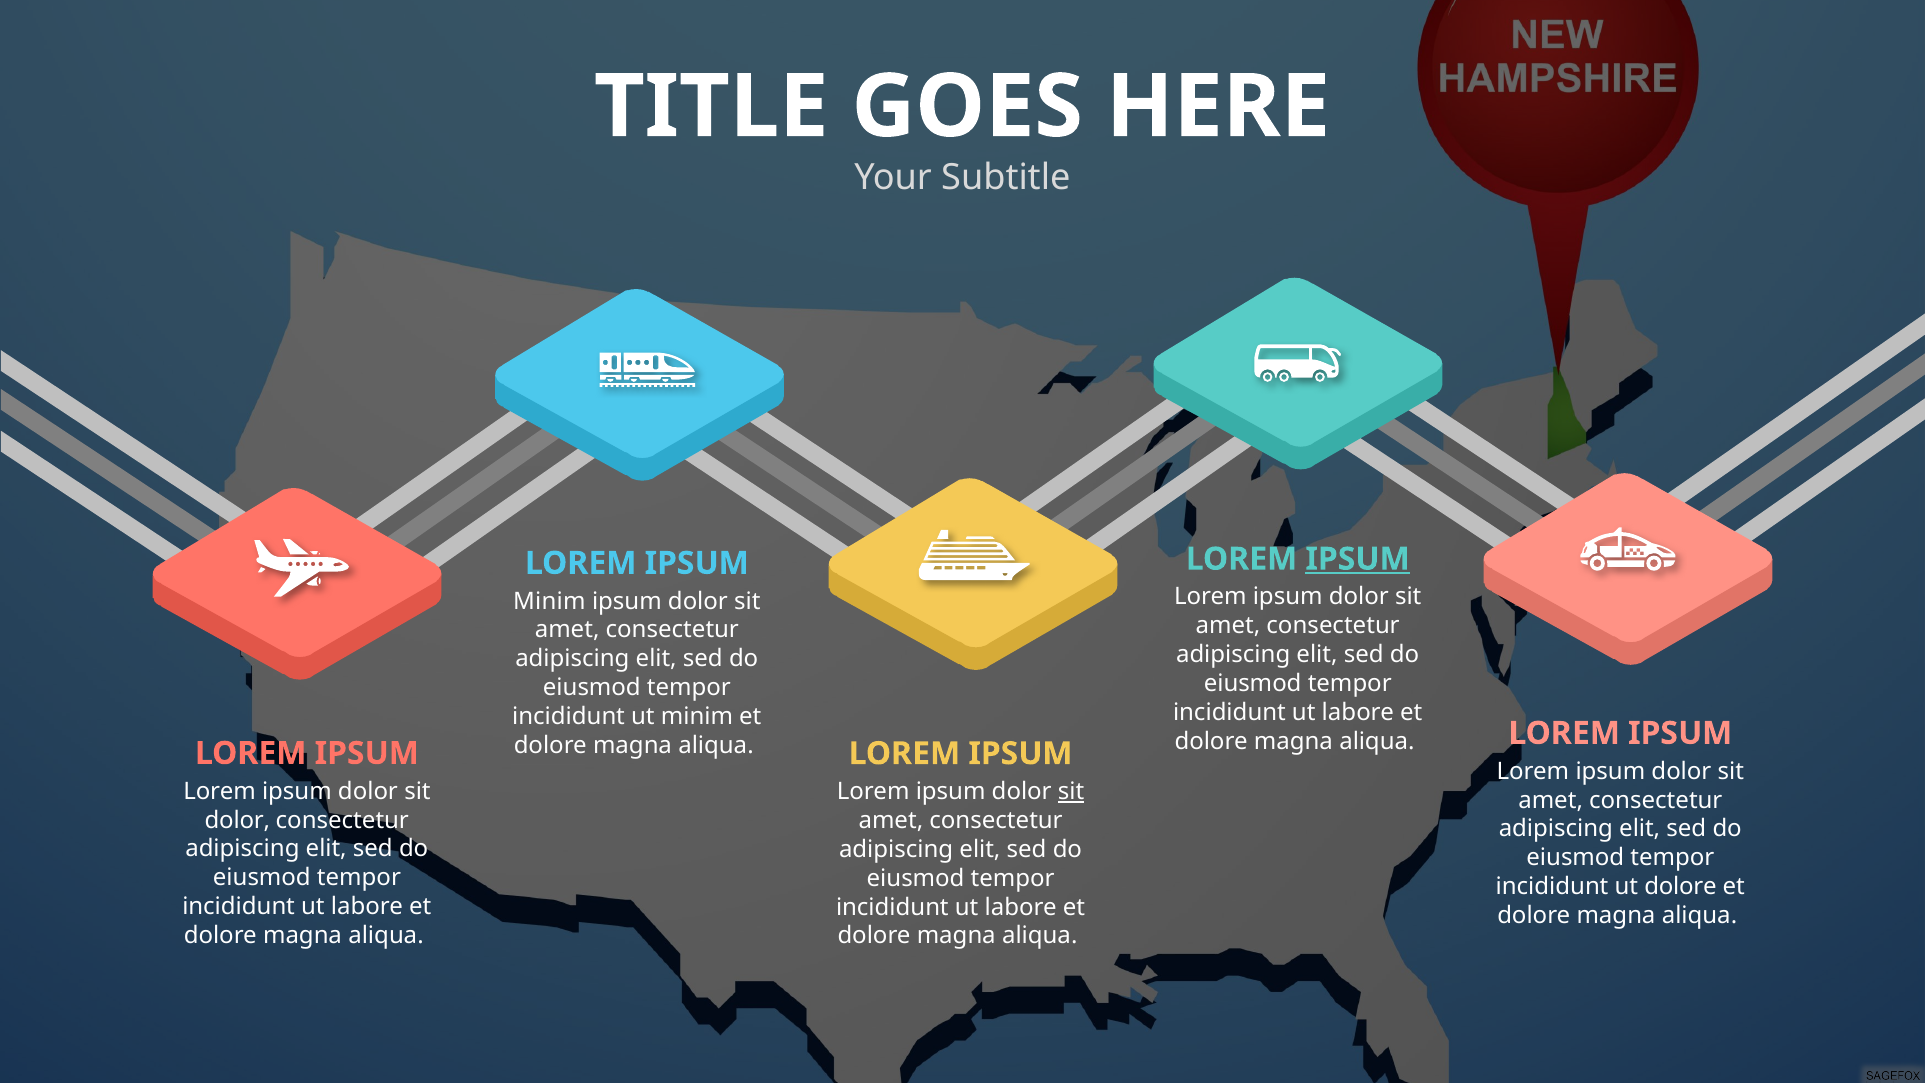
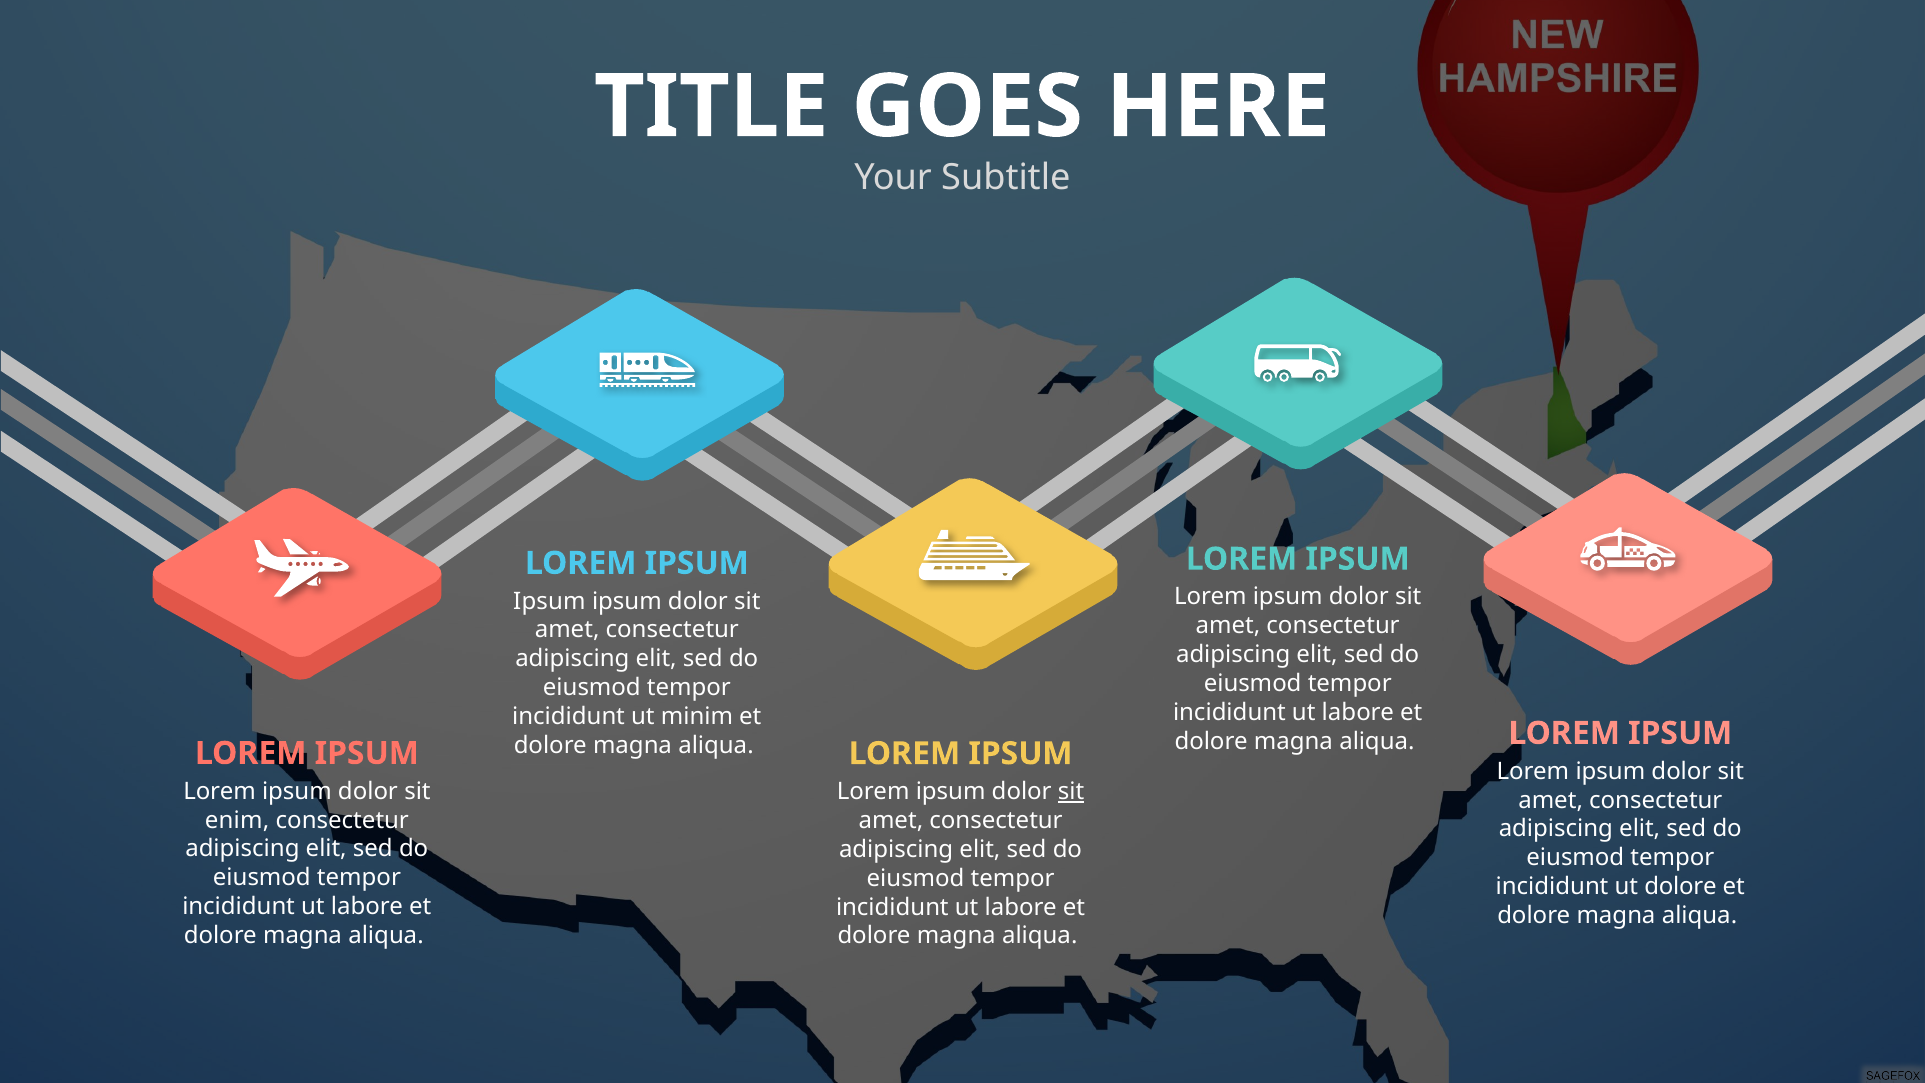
IPSUM at (1358, 559) underline: present -> none
Minim at (549, 601): Minim -> Ipsum
dolor at (237, 820): dolor -> enim
